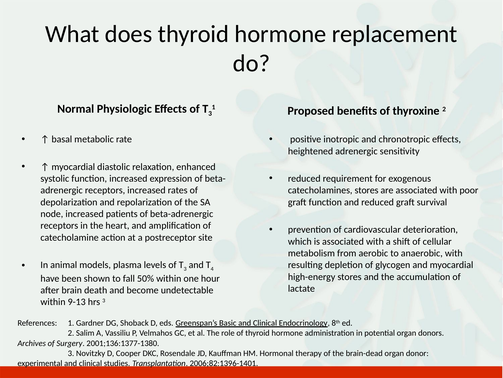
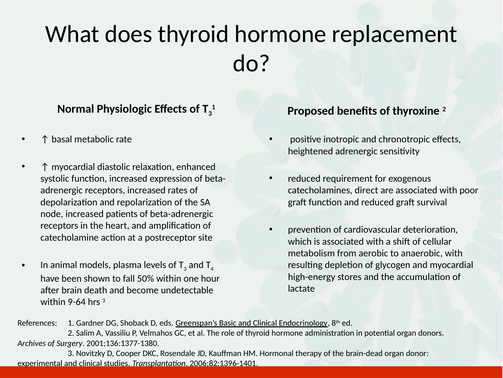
catecholamines stores: stores -> direct
9-13: 9-13 -> 9-64
